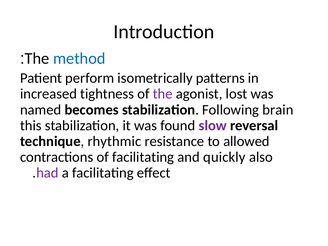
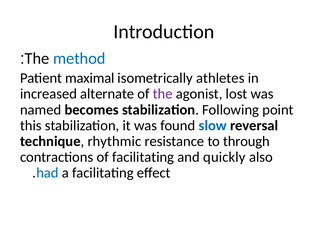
perform: perform -> maximal
patterns: patterns -> athletes
tightness: tightness -> alternate
brain: brain -> point
slow colour: purple -> blue
allowed: allowed -> through
had colour: purple -> blue
